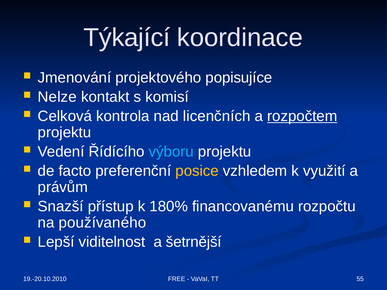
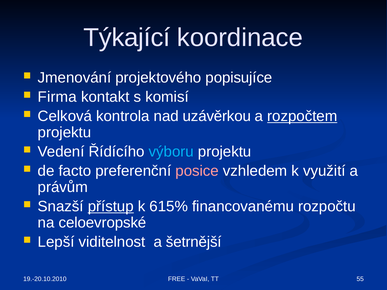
Nelze: Nelze -> Firma
licenčních: licenčních -> uzávěrkou
posice colour: yellow -> pink
přístup underline: none -> present
180%: 180% -> 615%
používaného: používaného -> celoevropské
